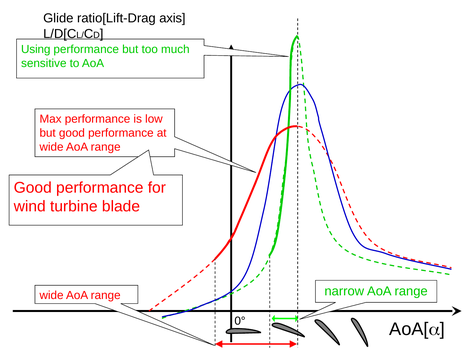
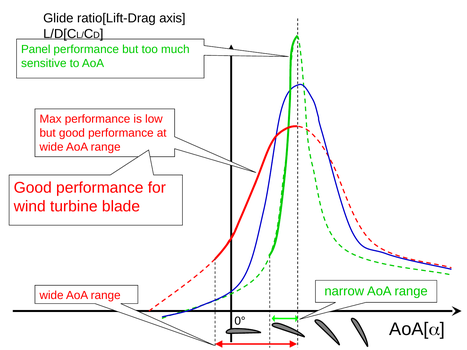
Using: Using -> Panel
